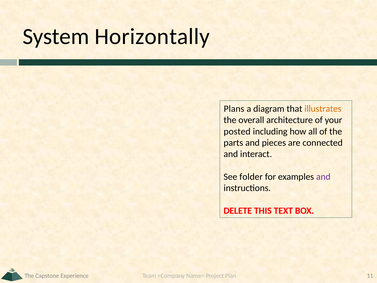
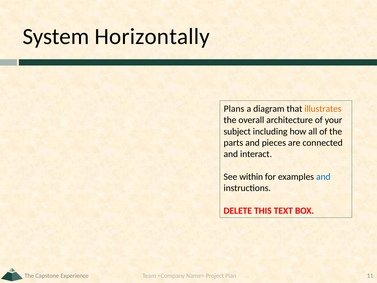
posted: posted -> subject
folder: folder -> within
and at (323, 177) colour: purple -> blue
